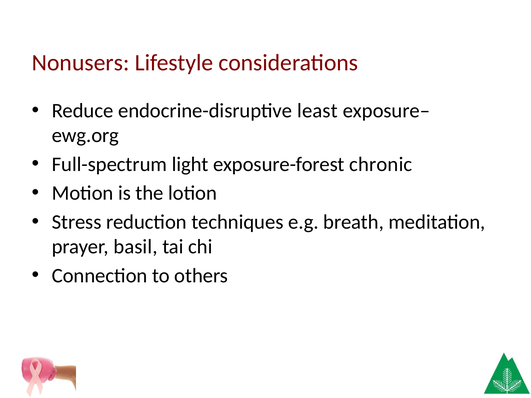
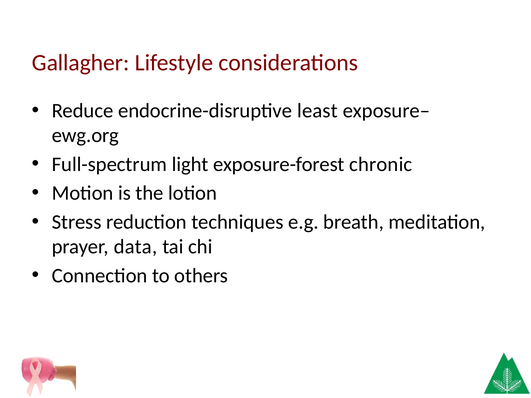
Nonusers: Nonusers -> Gallagher
basil: basil -> data
